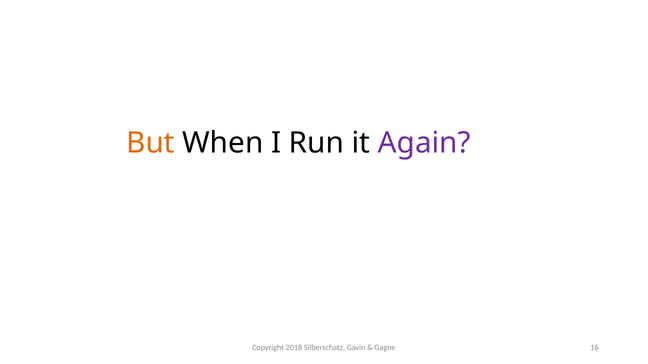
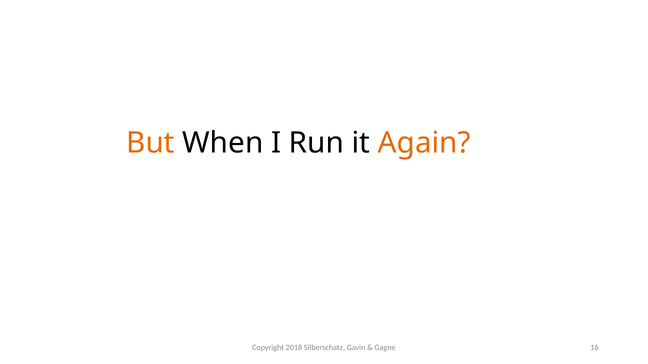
Again colour: purple -> orange
